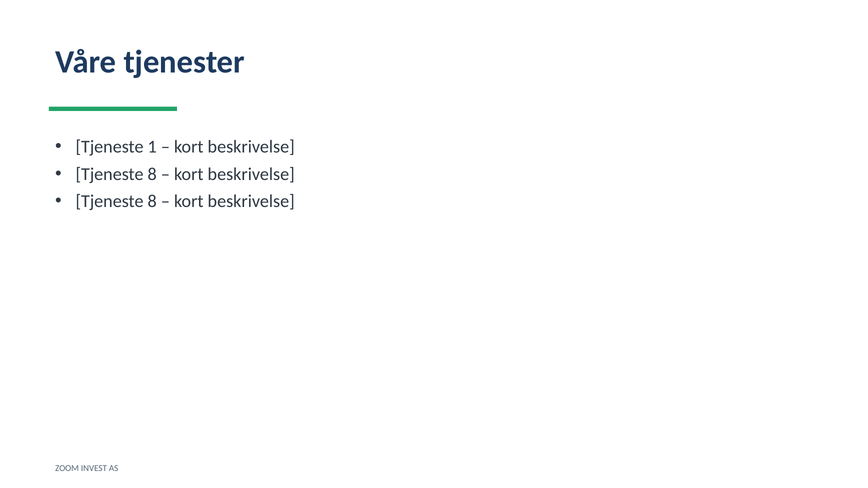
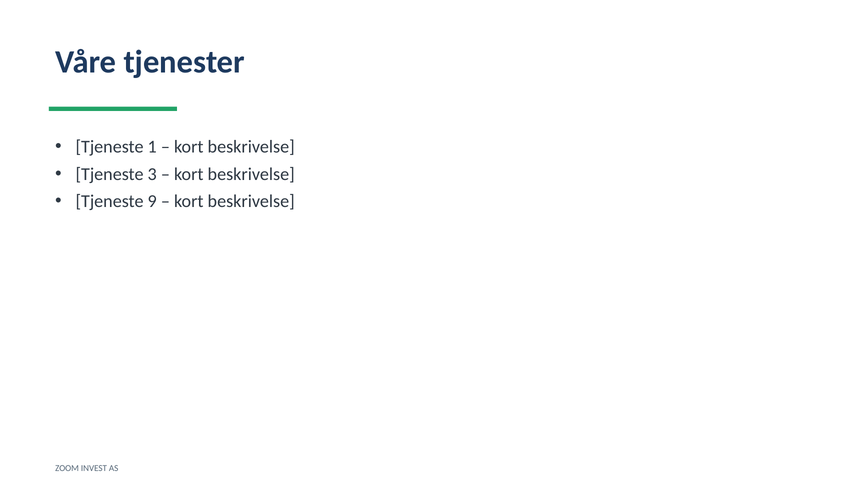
8 at (152, 174): 8 -> 3
8 at (152, 201): 8 -> 9
